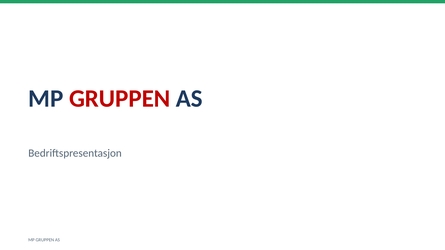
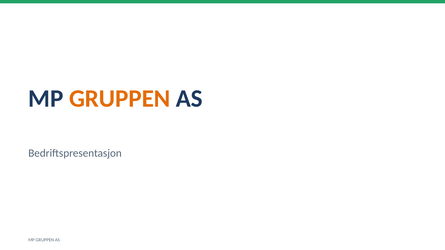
GRUPPEN at (120, 99) colour: red -> orange
